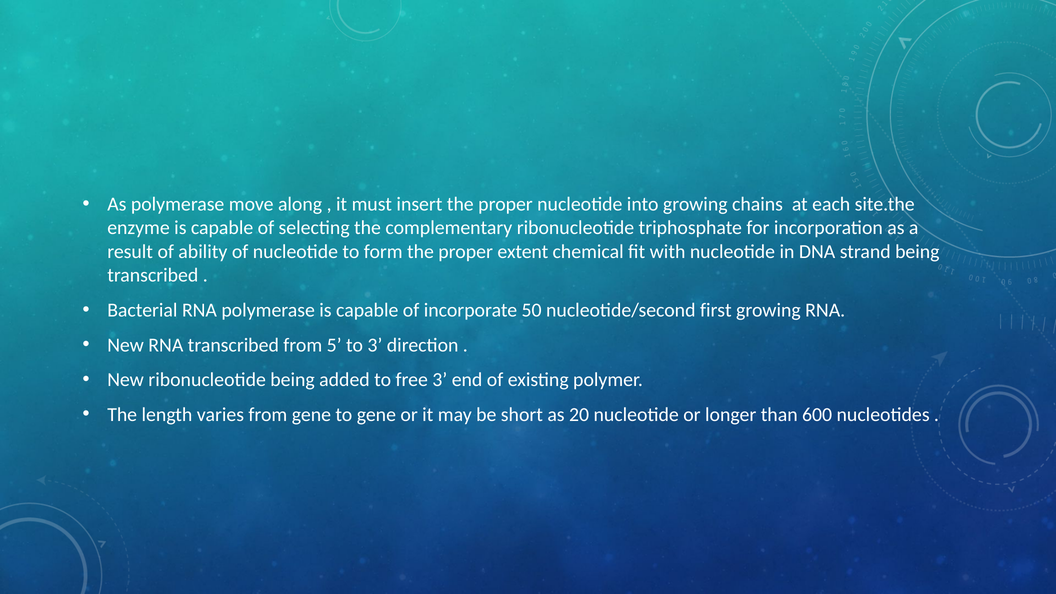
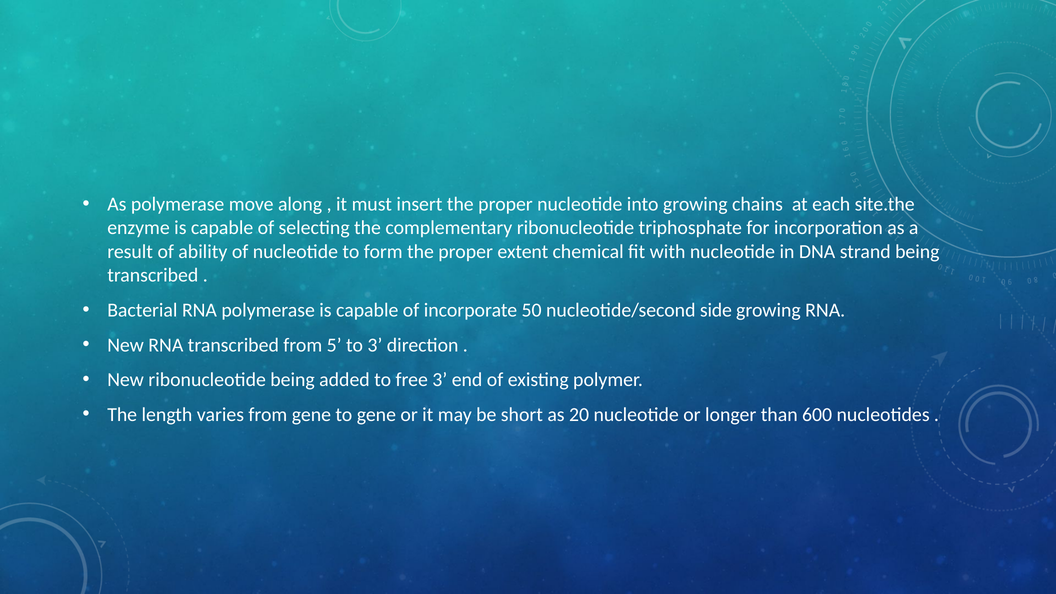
first: first -> side
